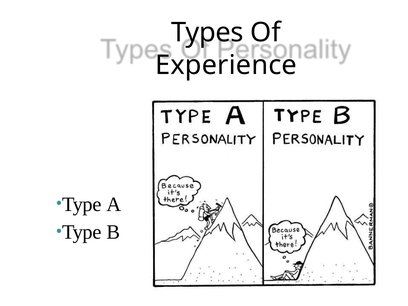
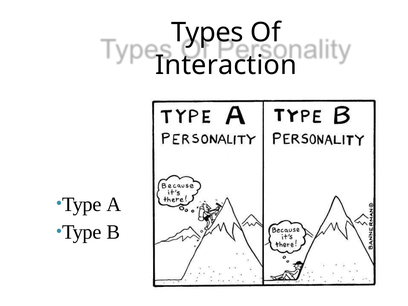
Experience: Experience -> Interaction
